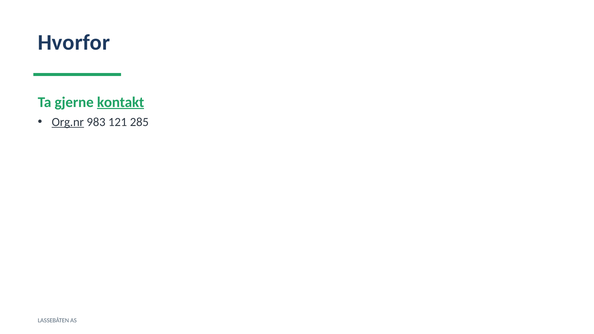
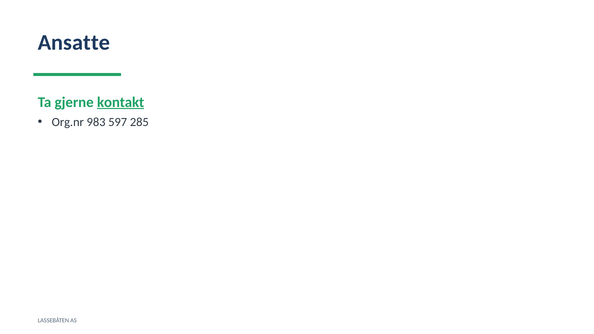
Hvorfor: Hvorfor -> Ansatte
Org.nr underline: present -> none
121: 121 -> 597
